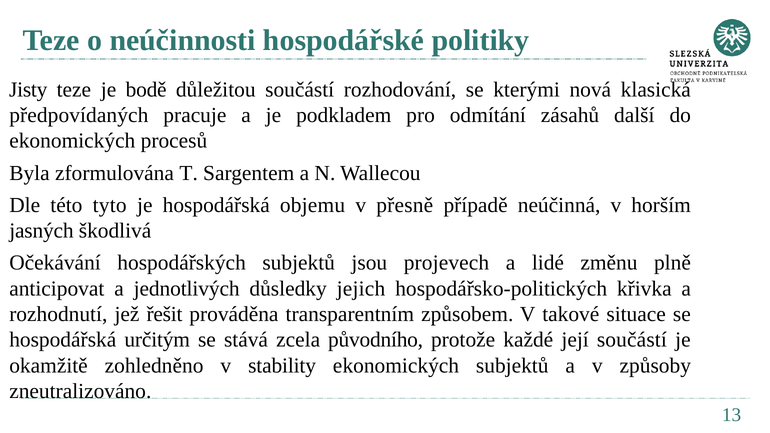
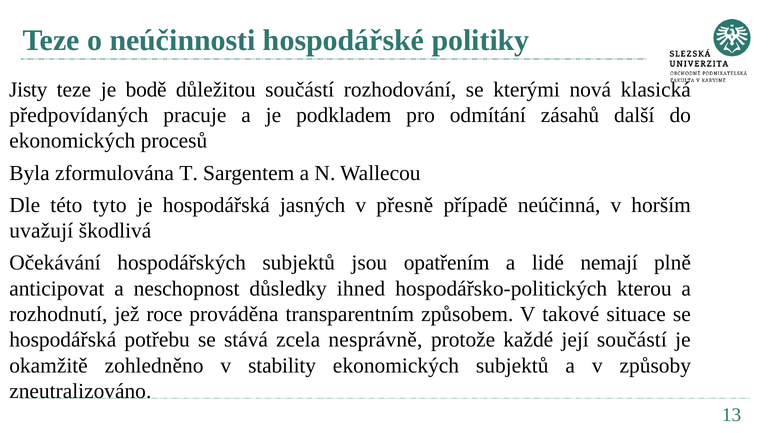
objemu: objemu -> jasných
jasných: jasných -> uvažují
projevech: projevech -> opatřením
změnu: změnu -> nemají
jednotlivých: jednotlivých -> neschopnost
jejich: jejich -> ihned
křivka: křivka -> kterou
řešit: řešit -> roce
určitým: určitým -> potřebu
původního: původního -> nesprávně
